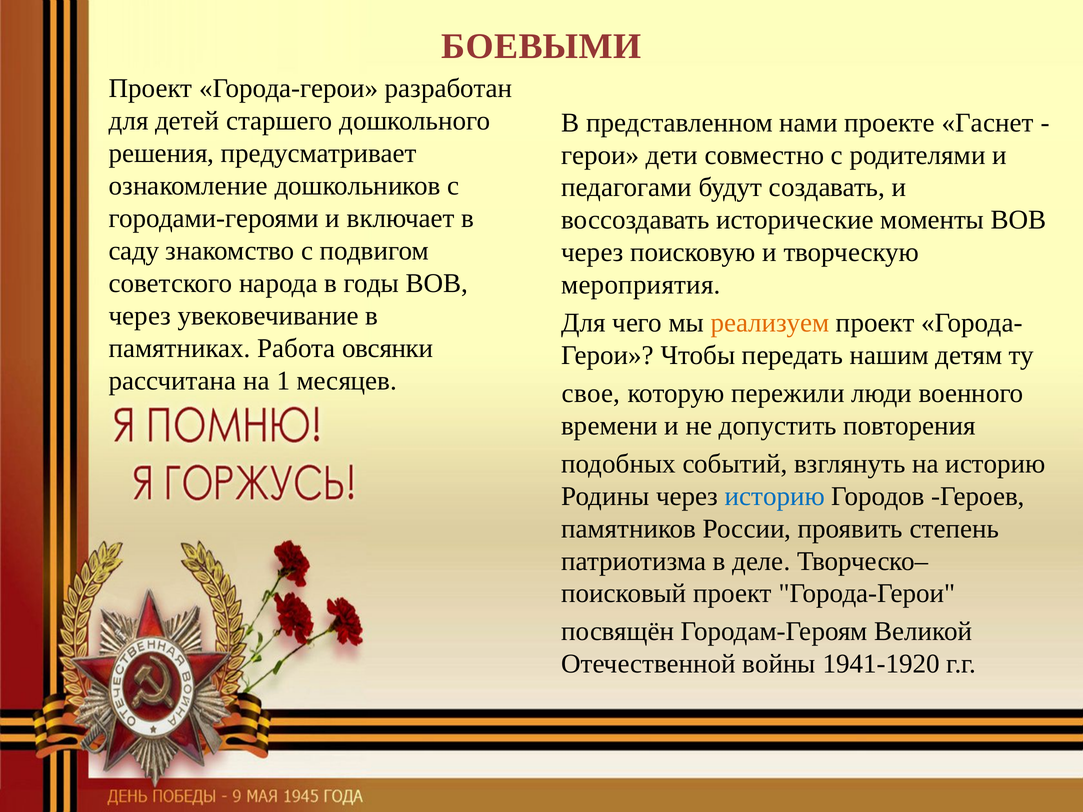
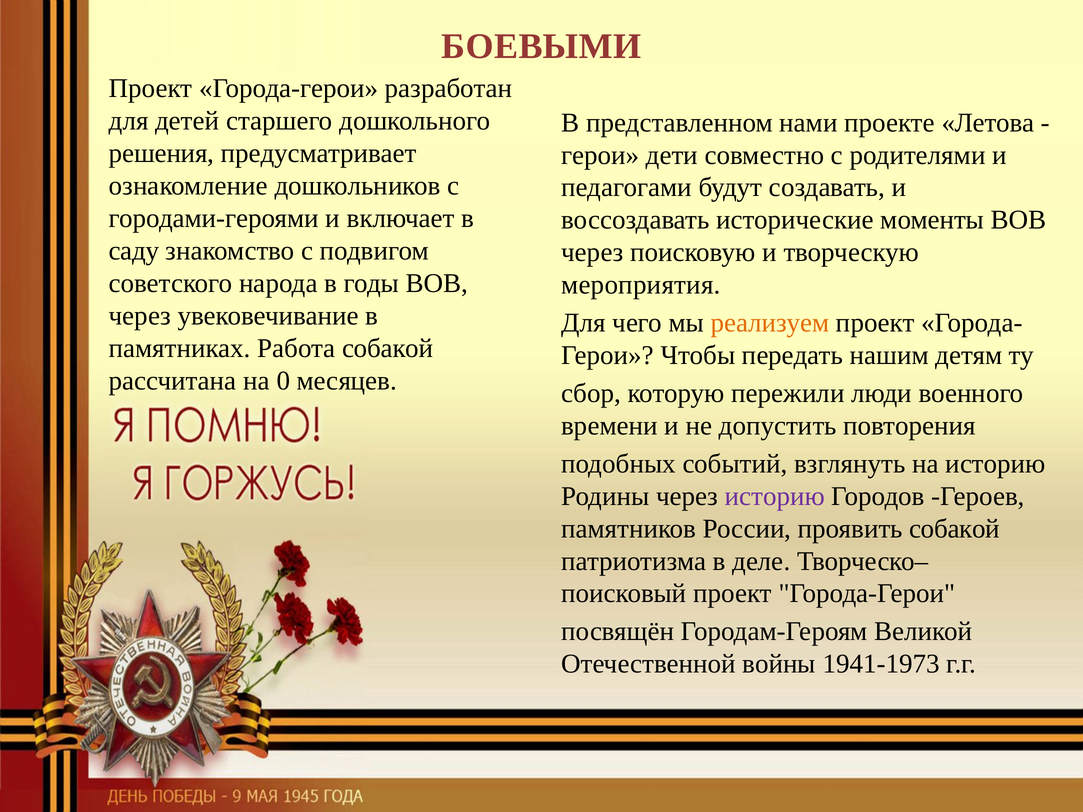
Гаснет: Гаснет -> Летова
Работа овсянки: овсянки -> собакой
1: 1 -> 0
свое: свое -> сбор
историю at (775, 496) colour: blue -> purple
проявить степень: степень -> собакой
1941-1920: 1941-1920 -> 1941-1973
